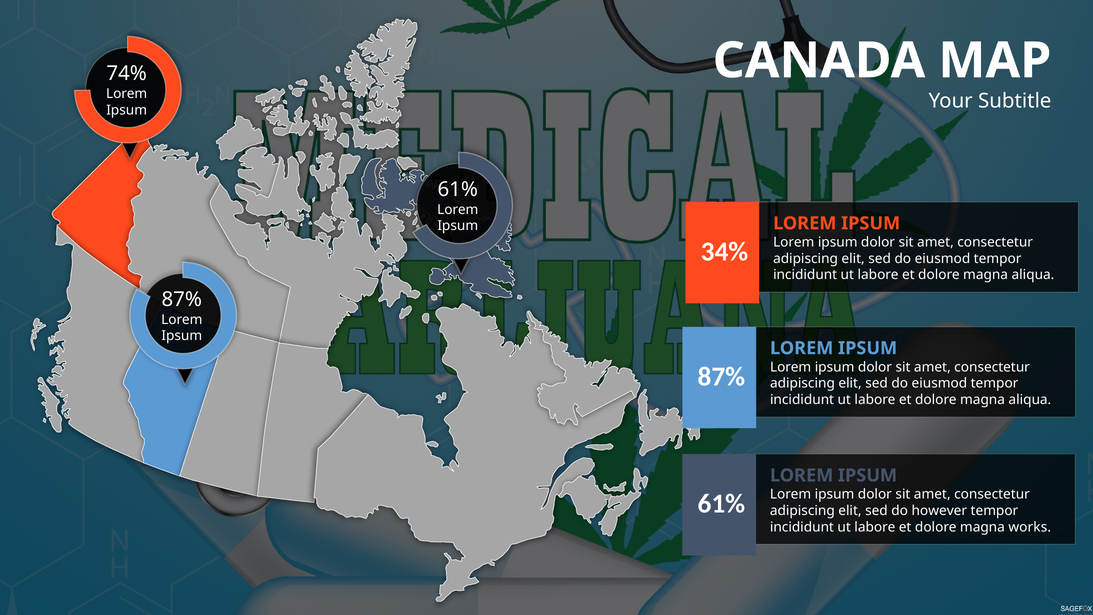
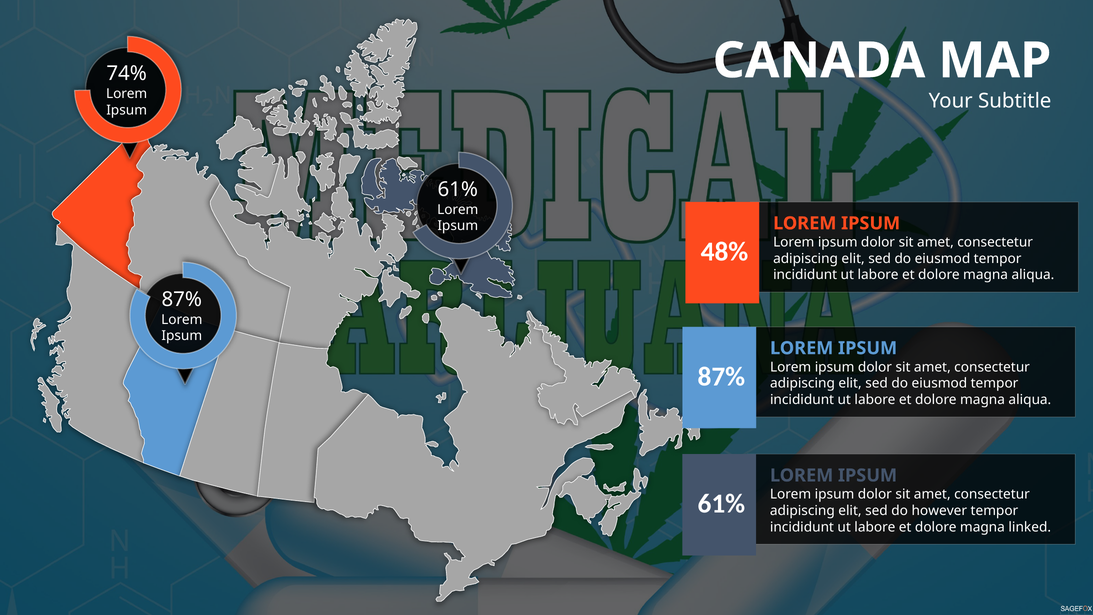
34%: 34% -> 48%
works: works -> linked
